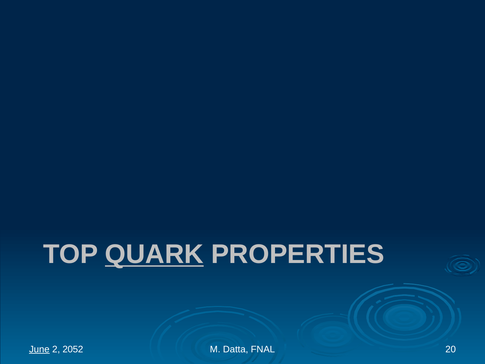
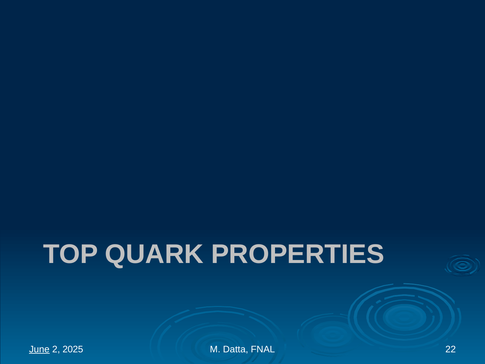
QUARK underline: present -> none
2052: 2052 -> 2025
20: 20 -> 22
